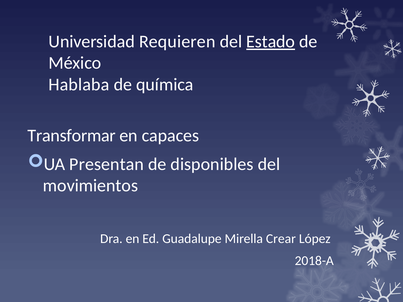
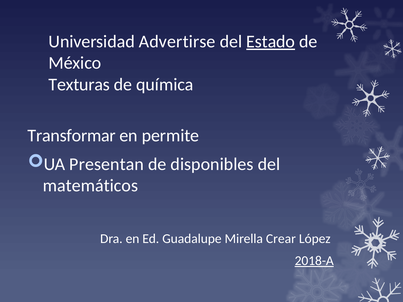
Requieren: Requieren -> Advertirse
Hablaba: Hablaba -> Texturas
capaces: capaces -> permite
movimientos: movimientos -> matemáticos
2018-A underline: none -> present
